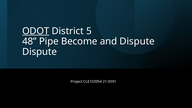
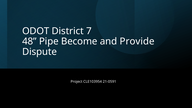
ODOT underline: present -> none
5: 5 -> 7
and Dispute: Dispute -> Provide
